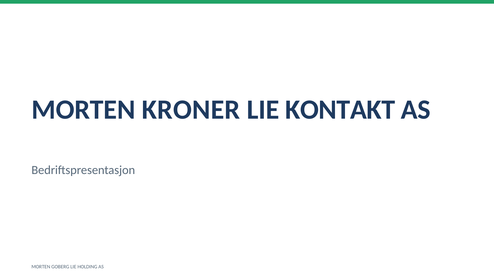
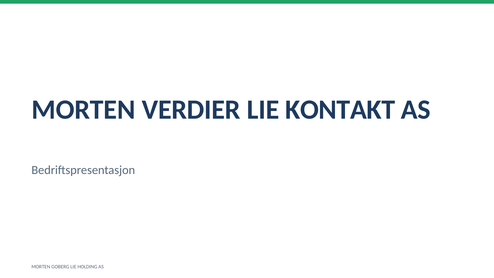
KRONER: KRONER -> VERDIER
